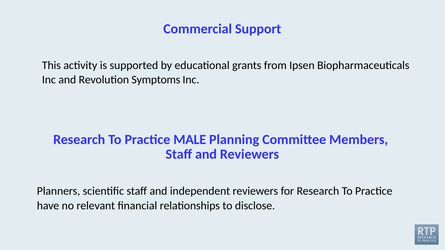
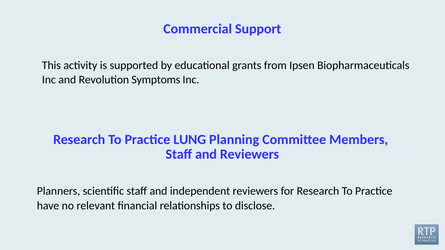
MALE: MALE -> LUNG
